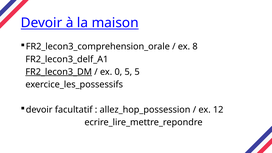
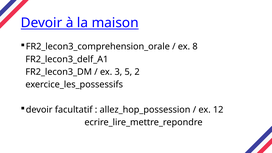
FR2_lecon3_DM underline: present -> none
0: 0 -> 3
5 5: 5 -> 2
